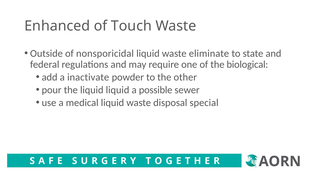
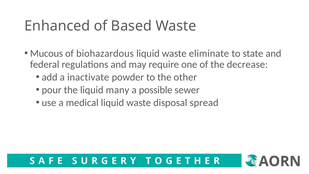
Touch: Touch -> Based
Outside: Outside -> Mucous
nonsporicidal: nonsporicidal -> biohazardous
biological: biological -> decrease
liquid liquid: liquid -> many
special: special -> spread
